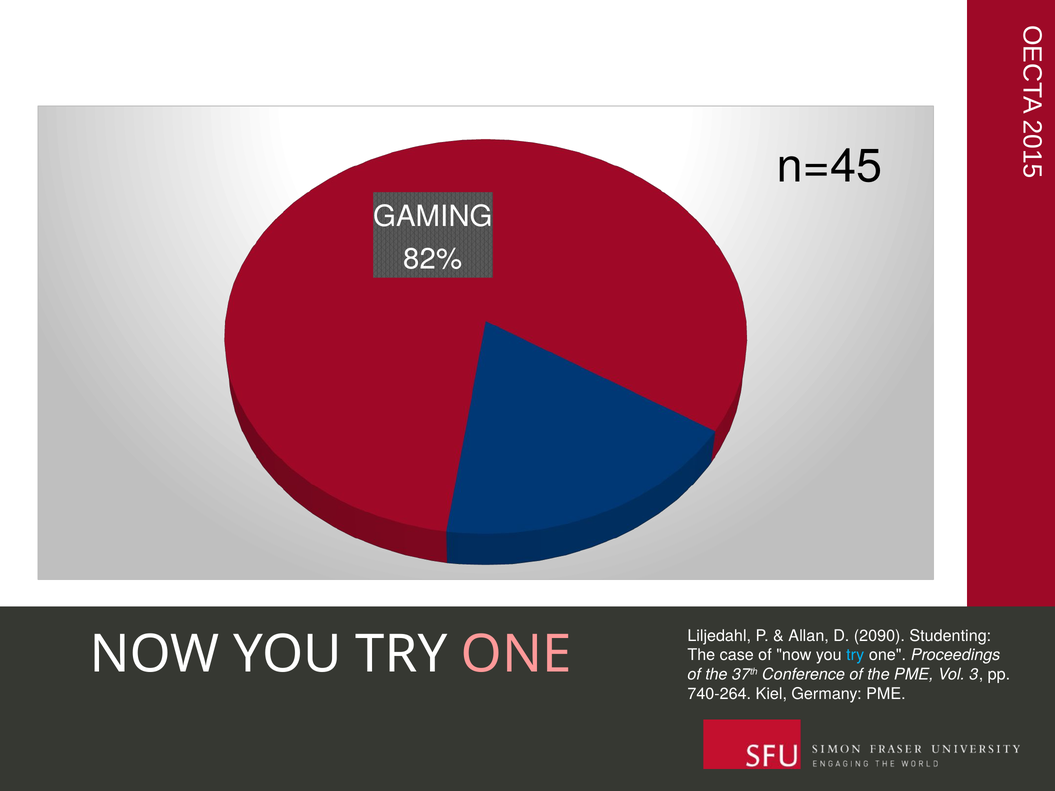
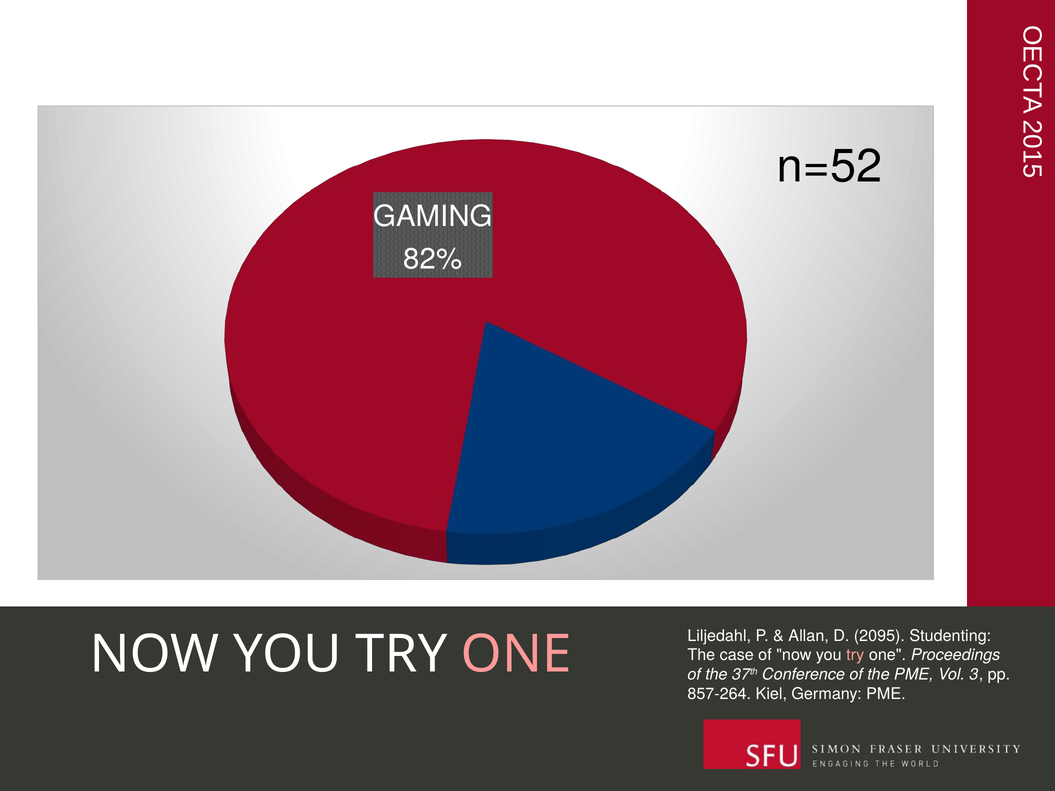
n=45: n=45 -> n=52
2090: 2090 -> 2095
try at (855, 655) colour: light blue -> pink
740-264: 740-264 -> 857-264
